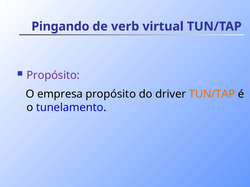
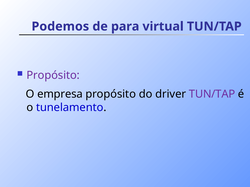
Pingando: Pingando -> Podemos
verb: verb -> para
TUN/TAP at (212, 94) colour: orange -> purple
